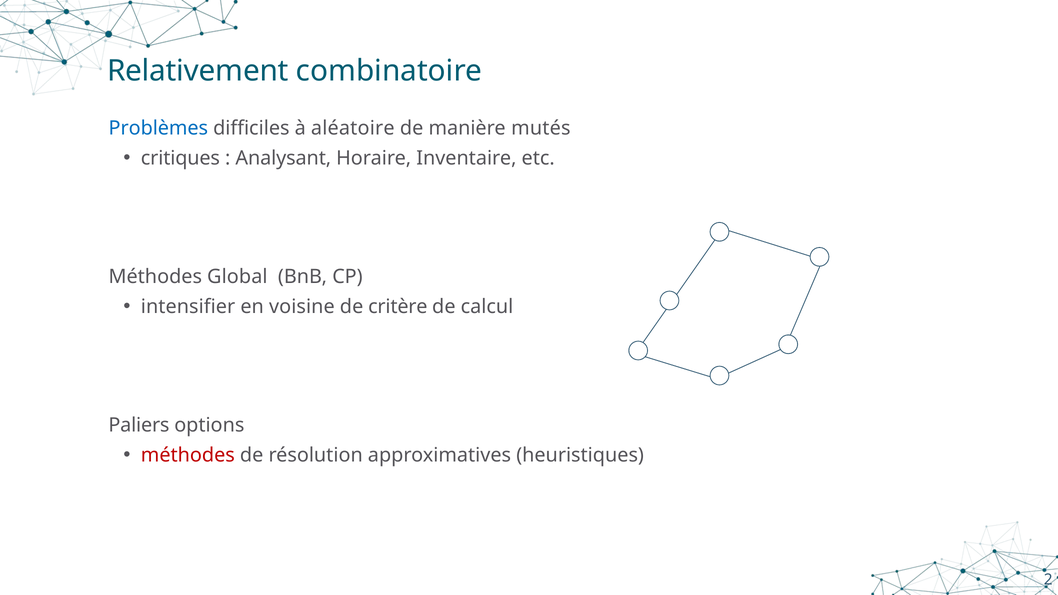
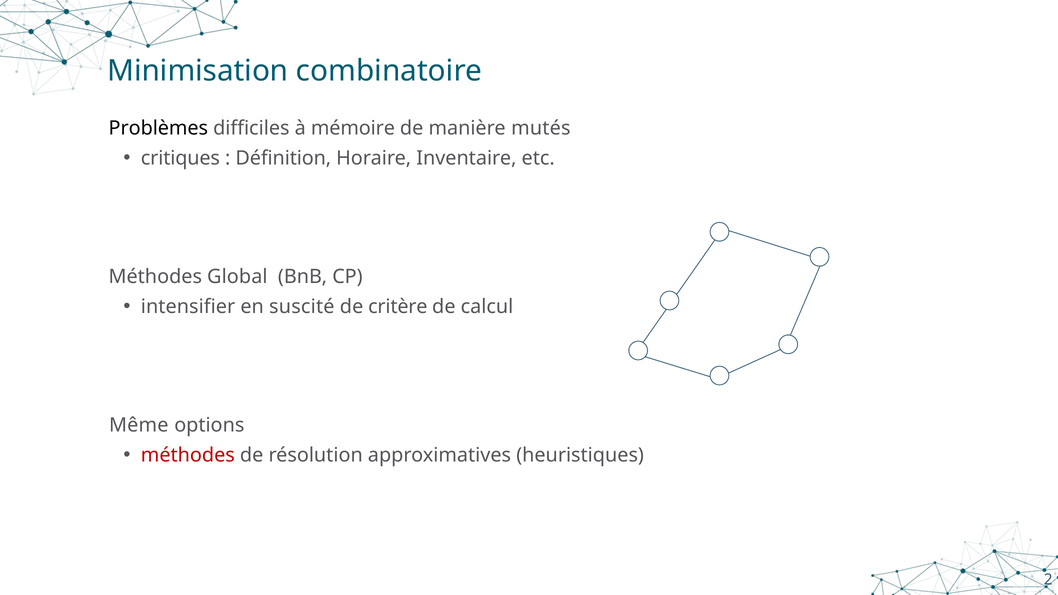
Relativement: Relativement -> Minimisation
Problèmes colour: blue -> black
aléatoire: aléatoire -> mémoire
Analysant: Analysant -> Définition
voisine: voisine -> suscité
Paliers: Paliers -> Même
